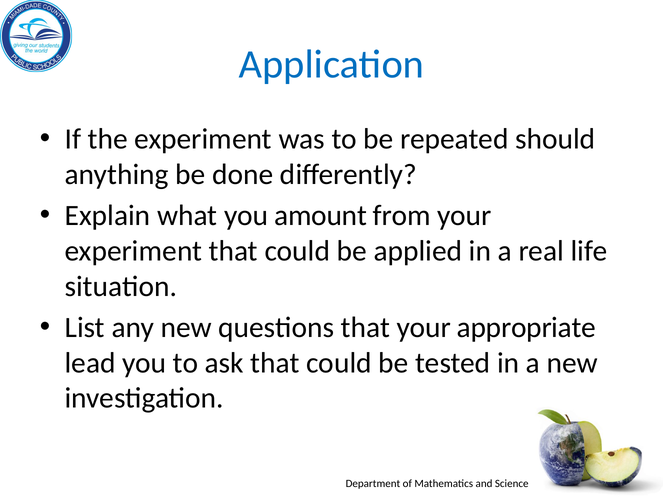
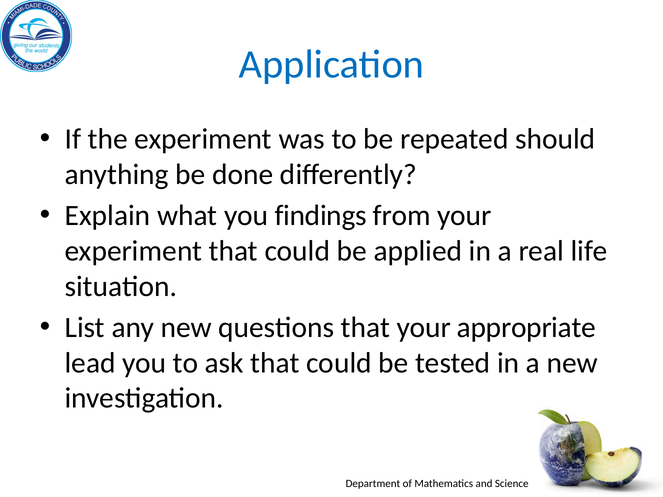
amount: amount -> findings
